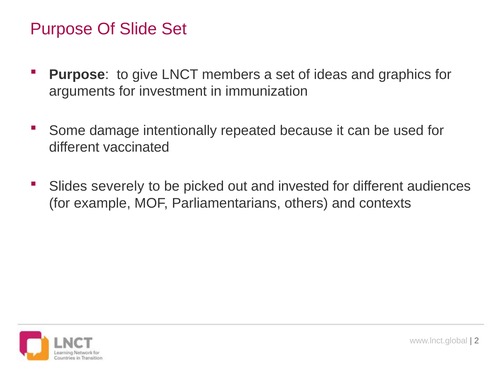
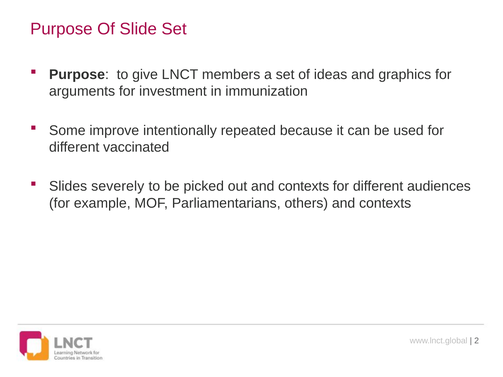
damage: damage -> improve
out and invested: invested -> contexts
